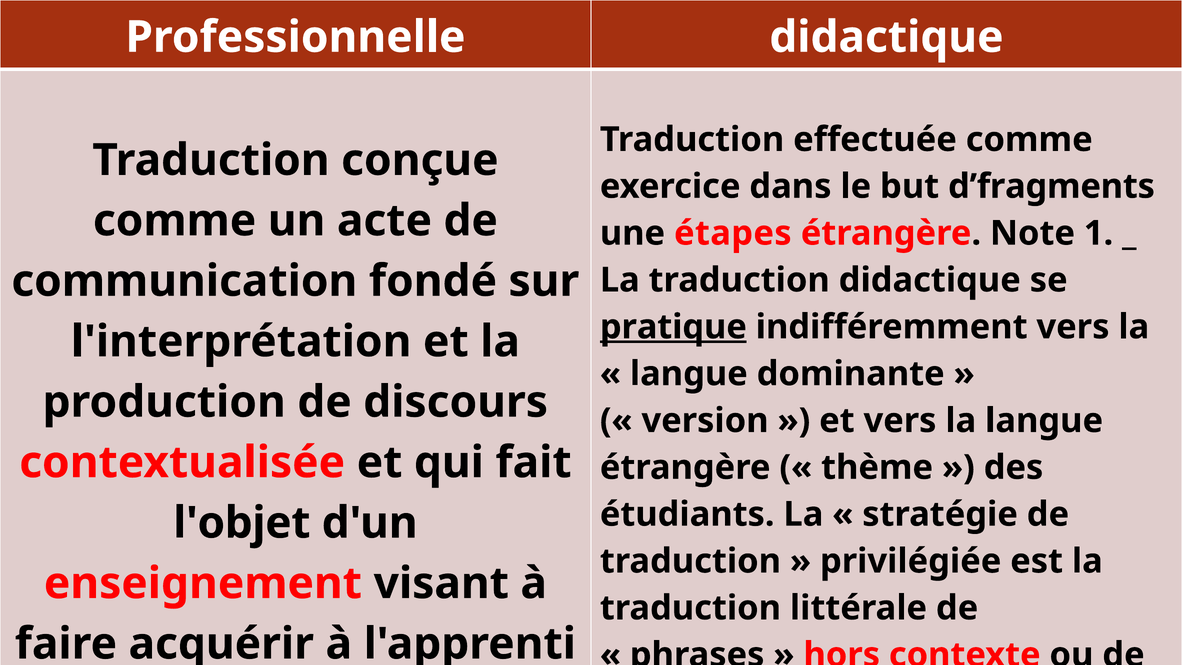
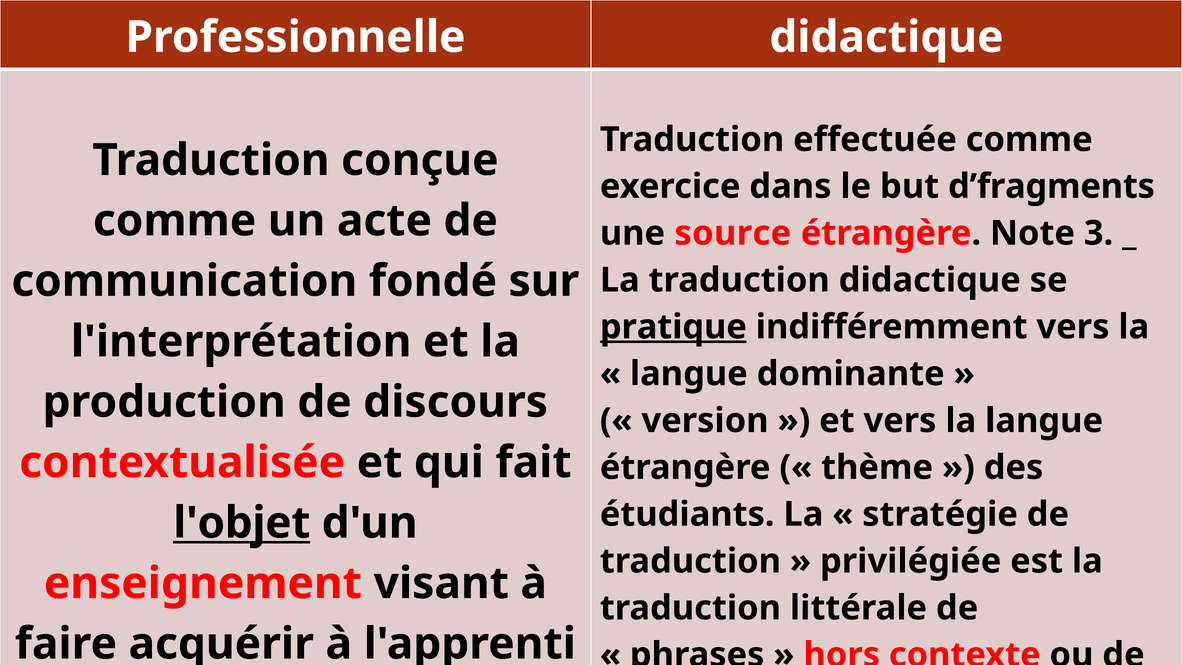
étapes: étapes -> source
1: 1 -> 3
l'objet underline: none -> present
